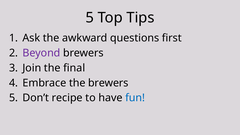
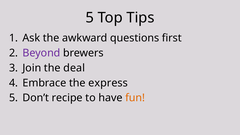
final: final -> deal
the brewers: brewers -> express
fun colour: blue -> orange
